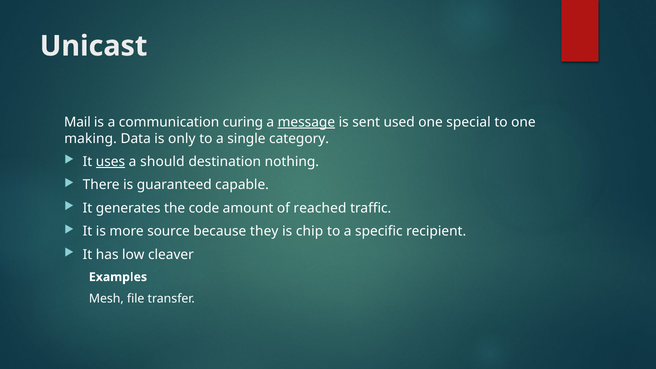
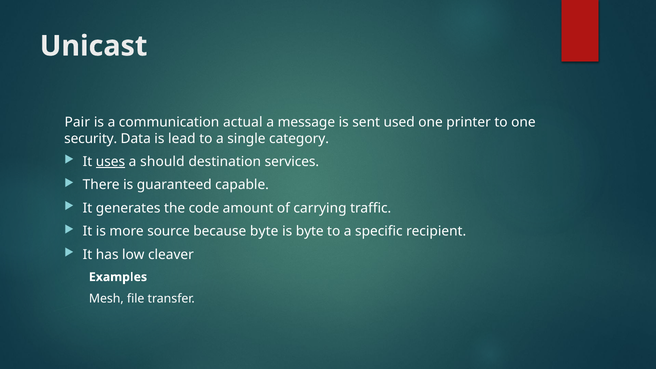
Mail: Mail -> Pair
curing: curing -> actual
message underline: present -> none
special: special -> printer
making: making -> security
only: only -> lead
nothing: nothing -> services
reached: reached -> carrying
because they: they -> byte
is chip: chip -> byte
